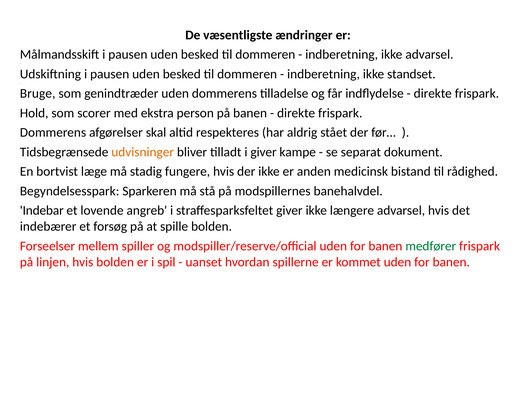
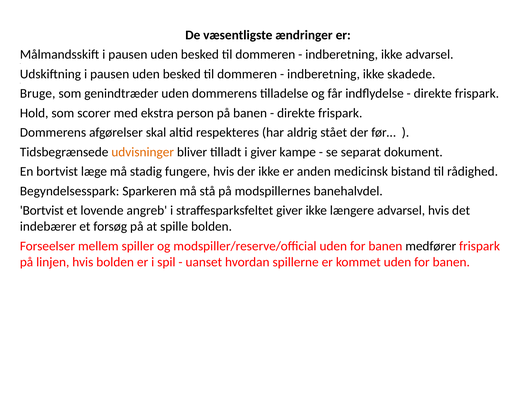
standset: standset -> skadede
Indebar at (42, 211): Indebar -> Bortvist
medfører colour: green -> black
